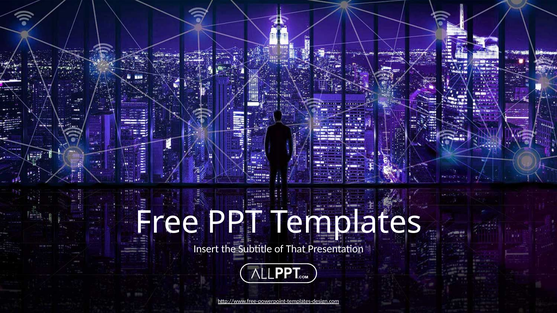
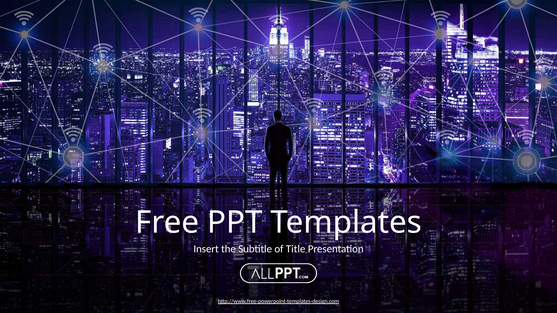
That: That -> Title
